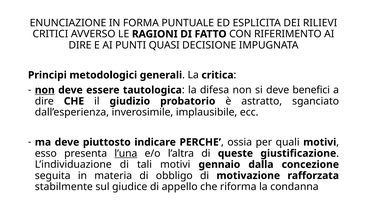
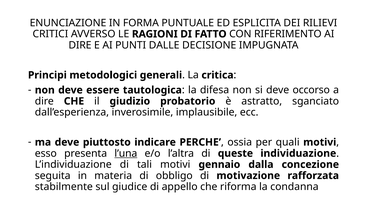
QUASI: QUASI -> DALLE
non at (45, 90) underline: present -> none
benefici: benefici -> occorso
giustificazione: giustificazione -> individuazione
